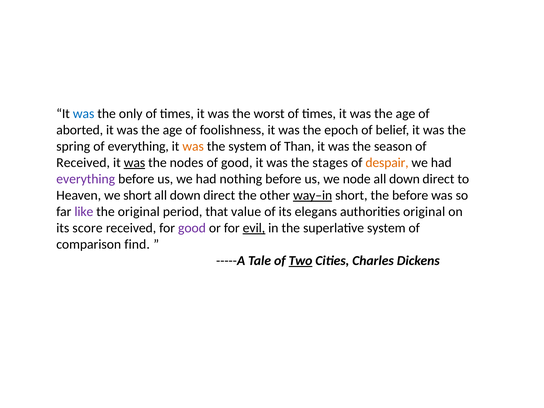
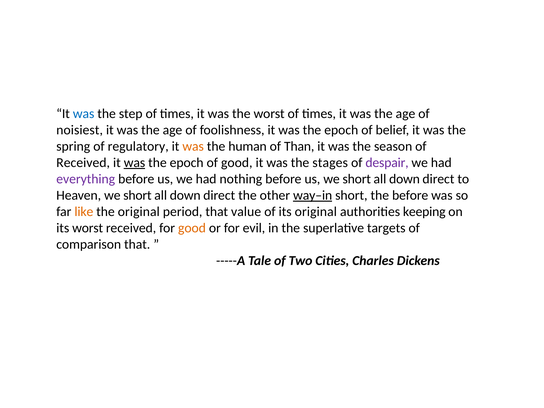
only: only -> step
aborted: aborted -> noisiest
of everything: everything -> regulatory
the system: system -> human
nodes at (187, 163): nodes -> epoch
despair colour: orange -> purple
us we node: node -> short
like colour: purple -> orange
its elegans: elegans -> original
authorities original: original -> keeping
its score: score -> worst
good at (192, 228) colour: purple -> orange
evil underline: present -> none
superlative system: system -> targets
comparison find: find -> that
Two underline: present -> none
